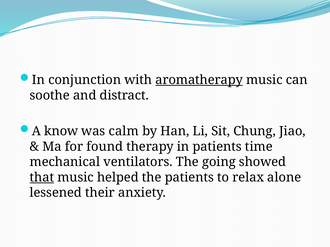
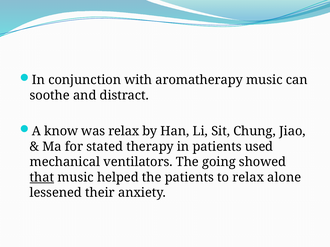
aromatherapy underline: present -> none
was calm: calm -> relax
found: found -> stated
time: time -> used
